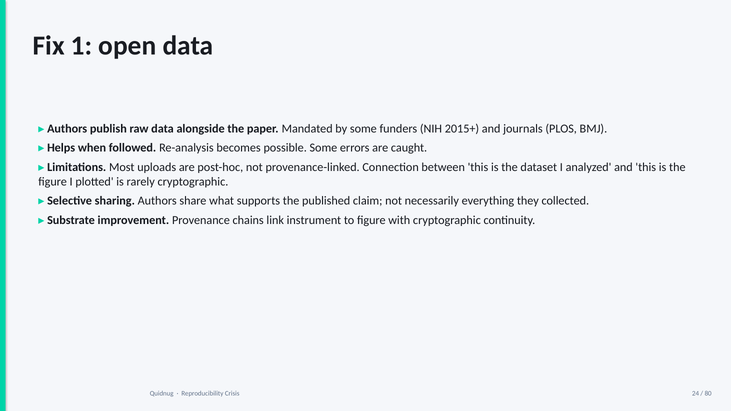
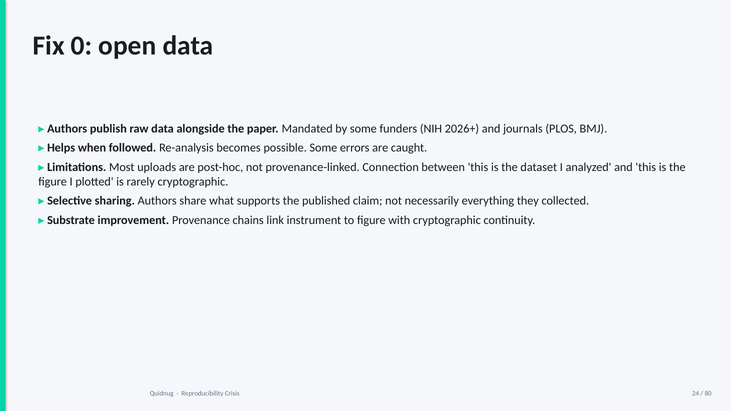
1: 1 -> 0
2015+: 2015+ -> 2026+
